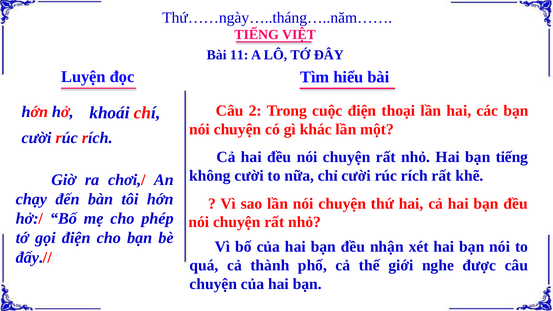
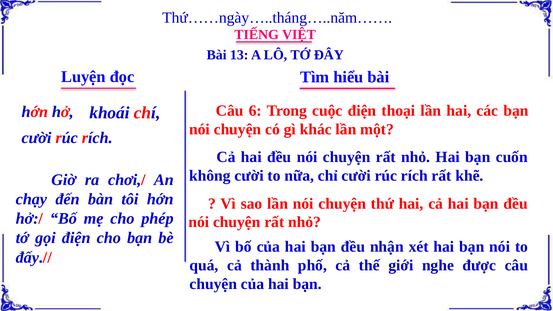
11: 11 -> 13
2: 2 -> 6
bạn tiếng: tiếng -> cuốn
